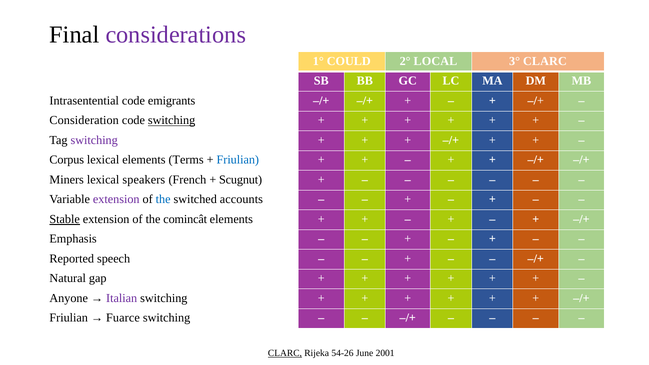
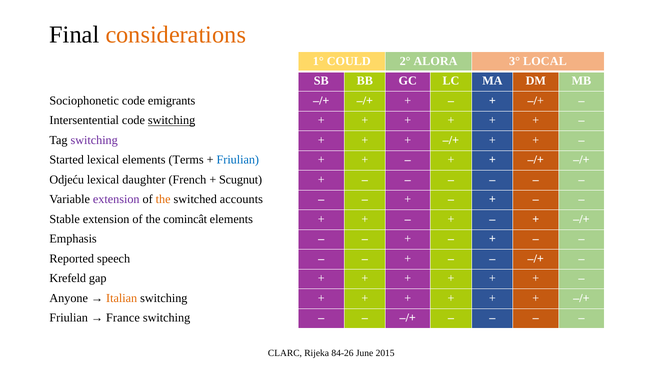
considerations colour: purple -> orange
LOCAL: LOCAL -> ALORA
3° CLARC: CLARC -> LOCAL
Intrasentential: Intrasentential -> Sociophonetic
Consideration: Consideration -> Intersentential
Corpus: Corpus -> Started
Miners: Miners -> Odjeću
speakers: speakers -> daughter
the at (163, 199) colour: blue -> orange
Stable underline: present -> none
Natural: Natural -> Krefeld
Italian colour: purple -> orange
Fuarce: Fuarce -> France
CLARC at (285, 353) underline: present -> none
54-26: 54-26 -> 84-26
2001: 2001 -> 2015
